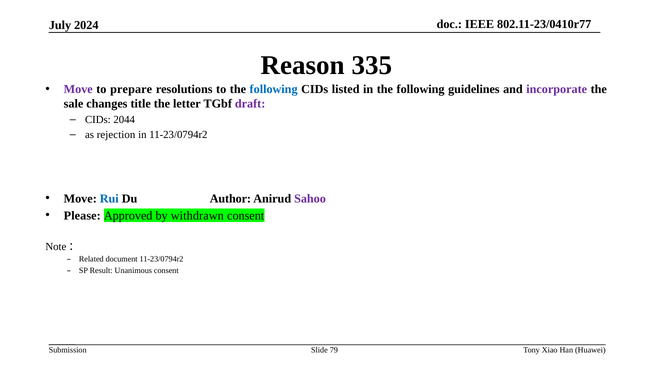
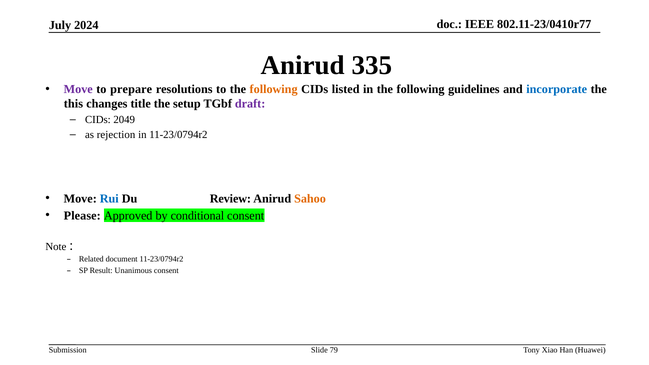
Reason at (303, 65): Reason -> Anirud
following at (274, 89) colour: blue -> orange
incorporate colour: purple -> blue
sale: sale -> this
letter: letter -> setup
2044: 2044 -> 2049
Author: Author -> Review
Sahoo colour: purple -> orange
withdrawn: withdrawn -> conditional
